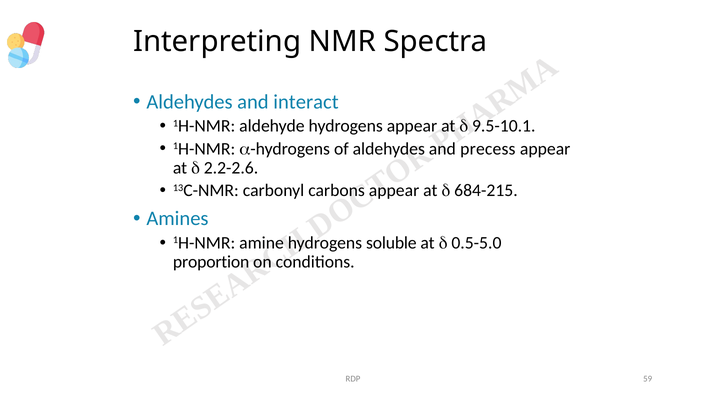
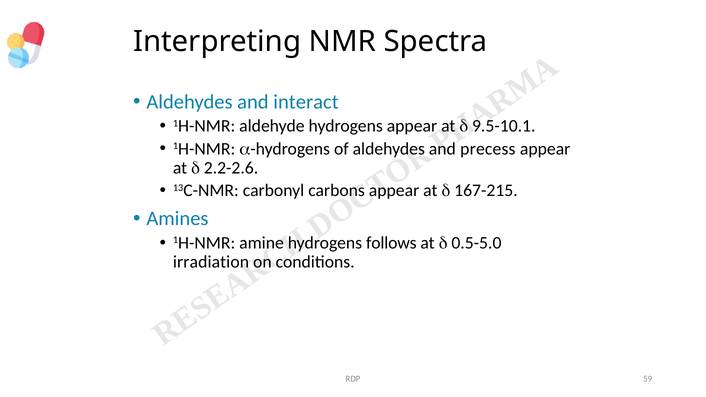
684-215: 684-215 -> 167-215
soluble: soluble -> follows
proportion: proportion -> irradiation
